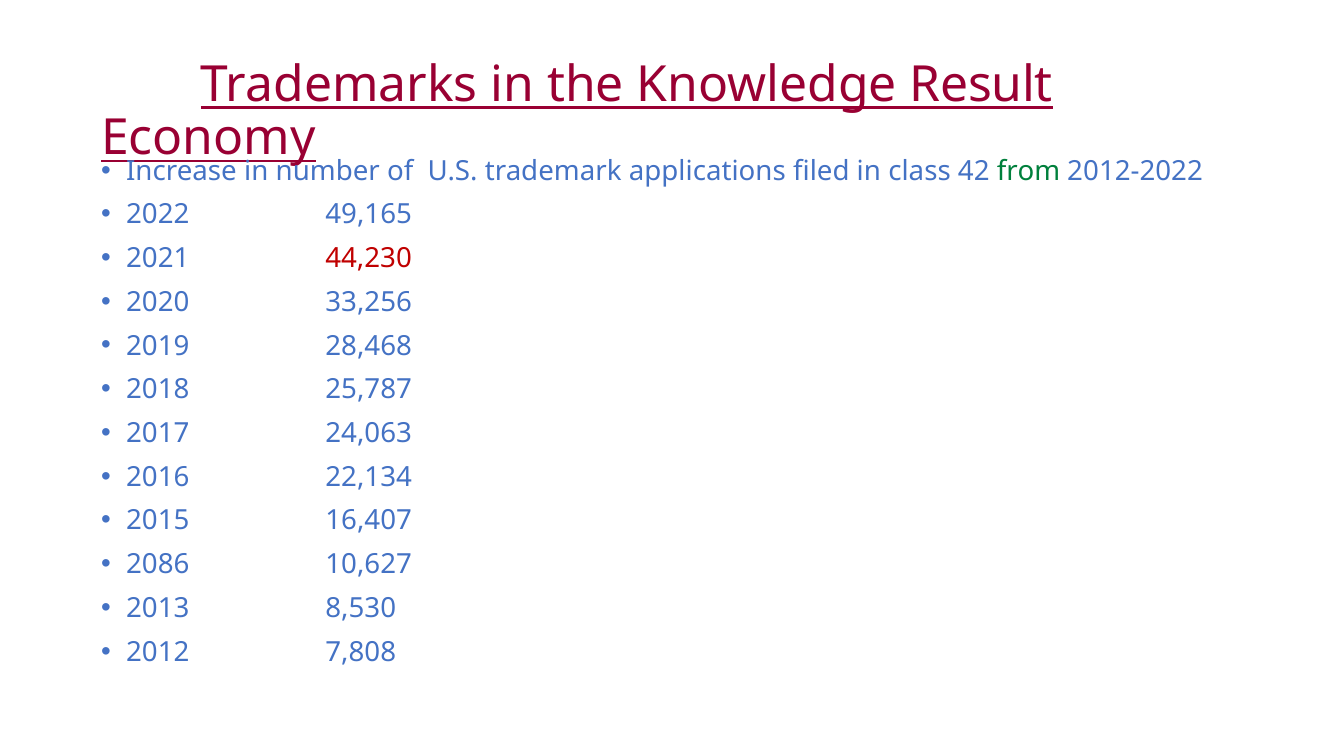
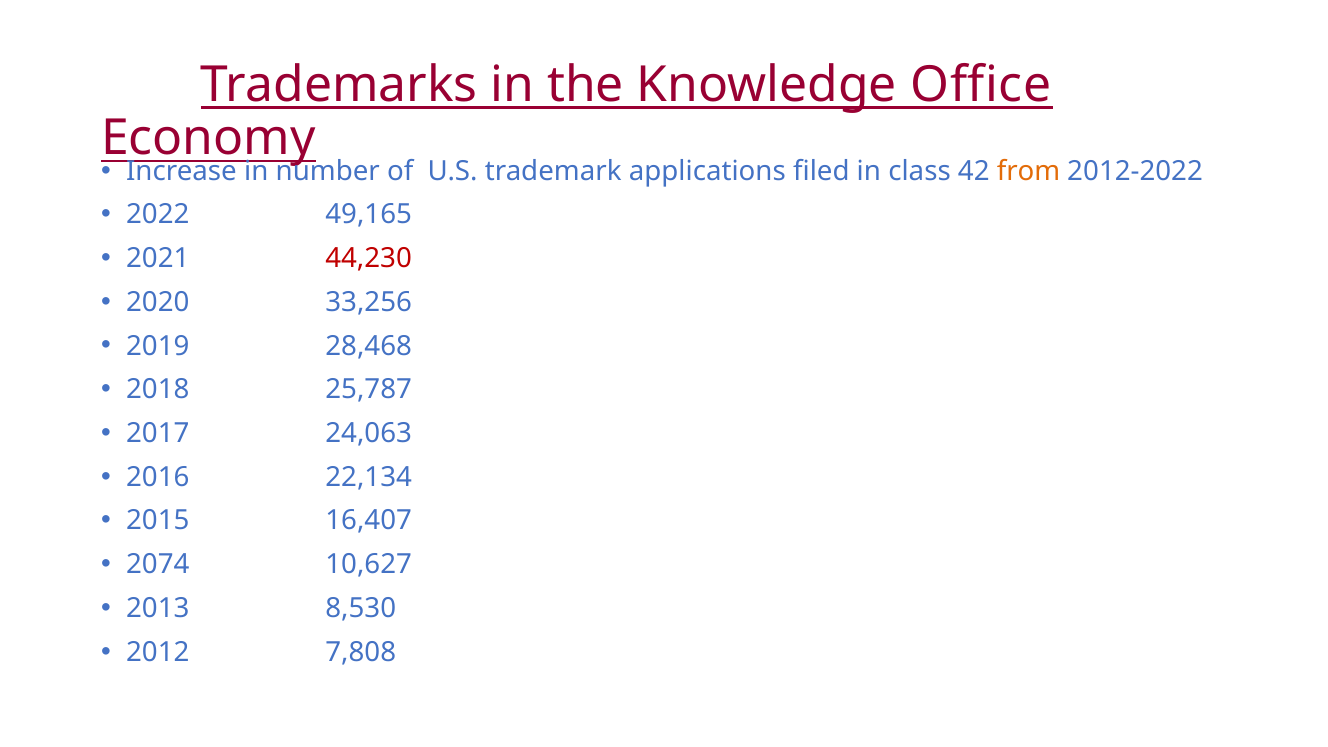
Result: Result -> Office
from colour: green -> orange
2086: 2086 -> 2074
